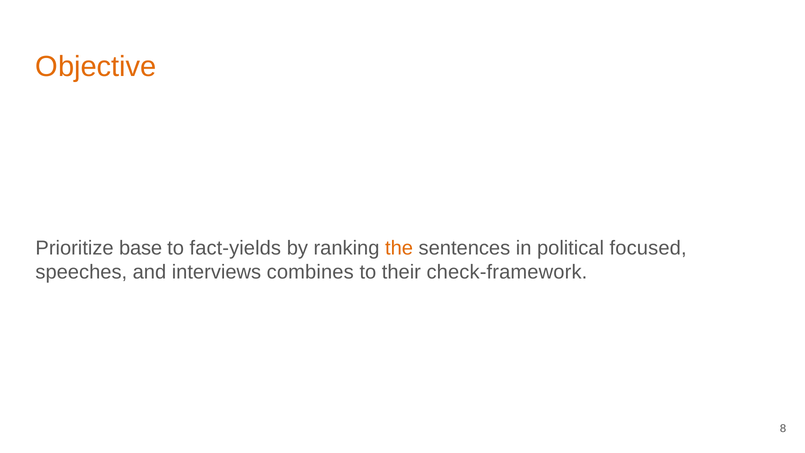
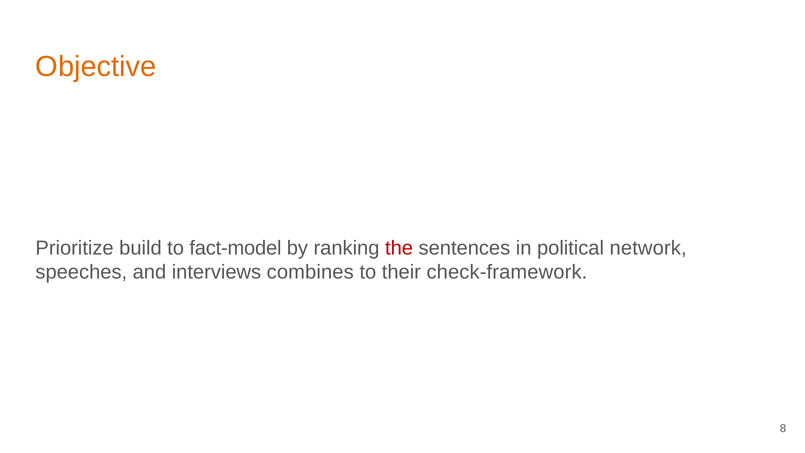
base: base -> build
fact-yields: fact-yields -> fact-model
the colour: orange -> red
focused: focused -> network
